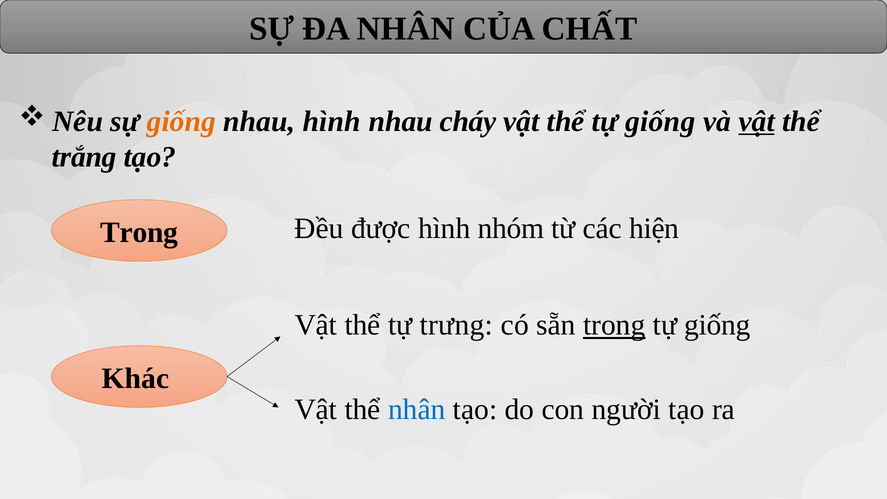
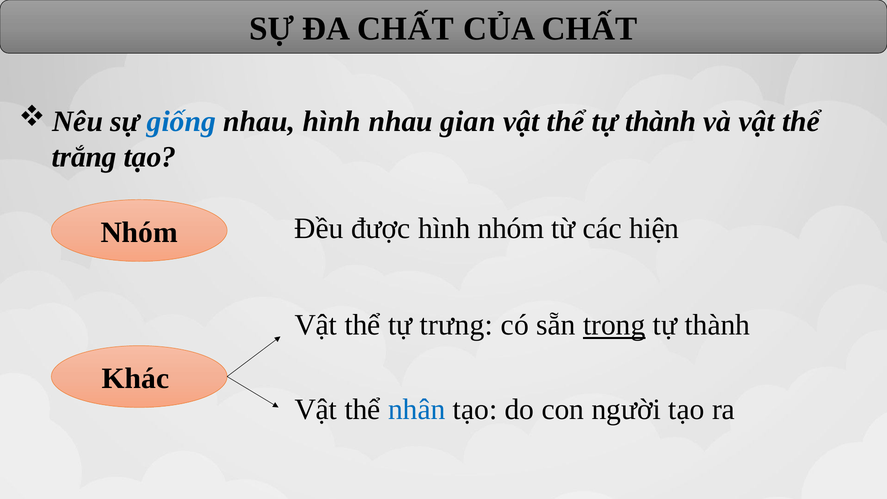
ĐA NHÂN: NHÂN -> CHẤT
giống at (181, 121) colour: orange -> blue
cháy: cháy -> gian
thể tự giống: giống -> thành
vật at (757, 121) underline: present -> none
Trong at (139, 233): Trong -> Nhóm
giống at (718, 325): giống -> thành
